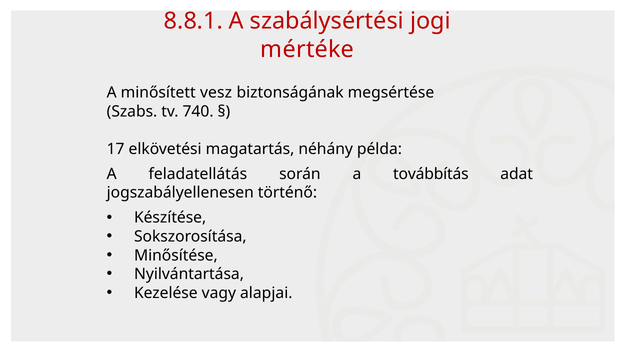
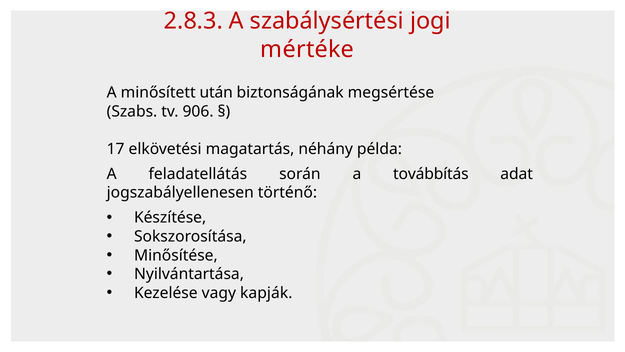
8.8.1: 8.8.1 -> 2.8.3
vesz: vesz -> után
740: 740 -> 906
alapjai: alapjai -> kapják
